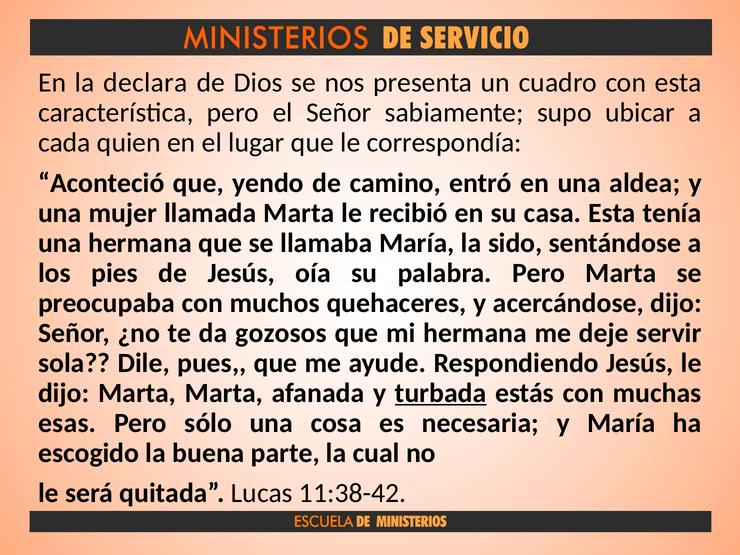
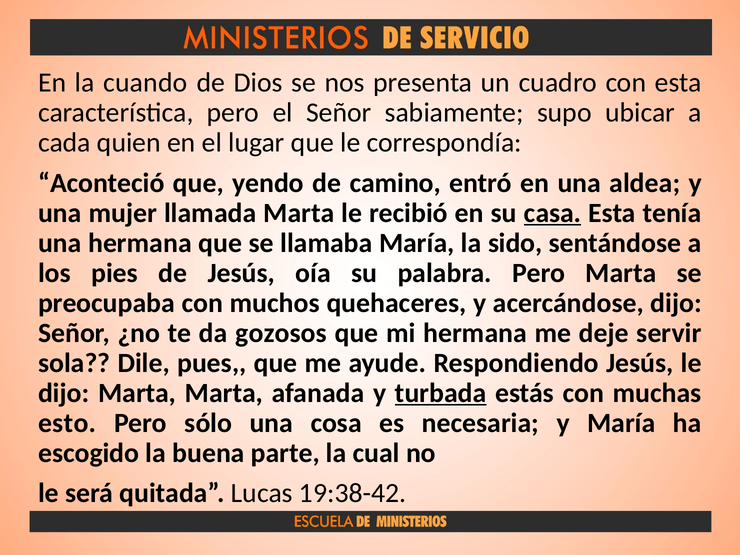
declara: declara -> cuando
casa underline: none -> present
esas: esas -> esto
11:38-42: 11:38-42 -> 19:38-42
